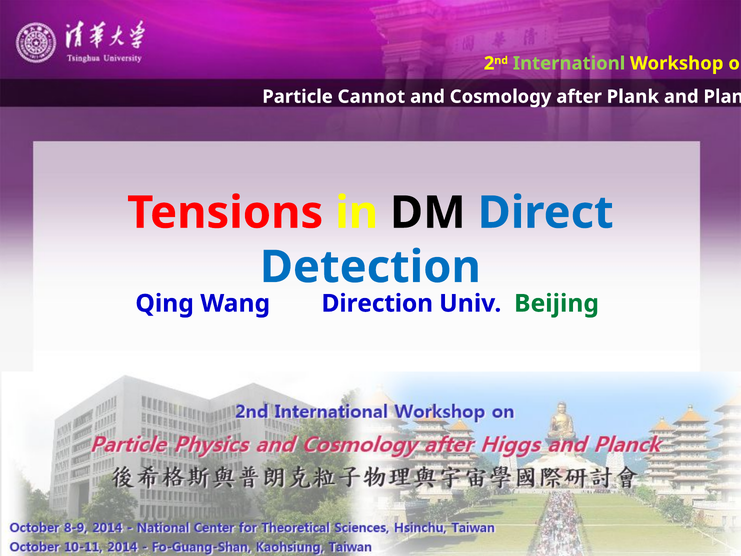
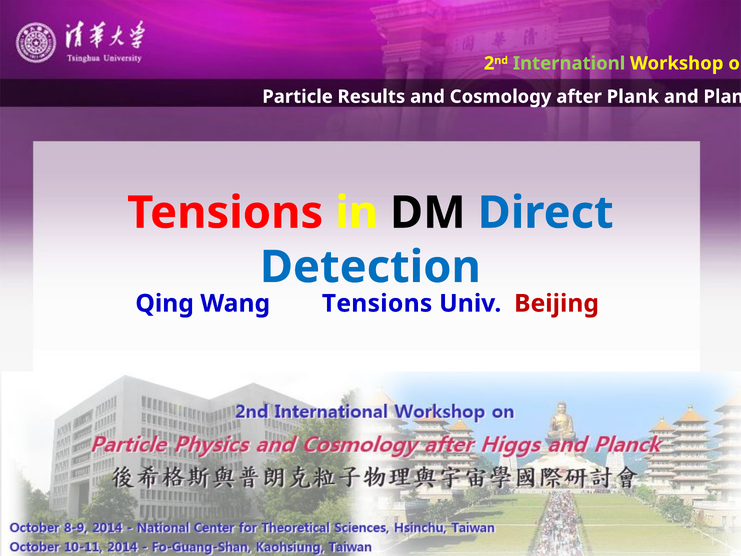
Cannot: Cannot -> Results
Wang Direction: Direction -> Tensions
Beijing colour: green -> red
